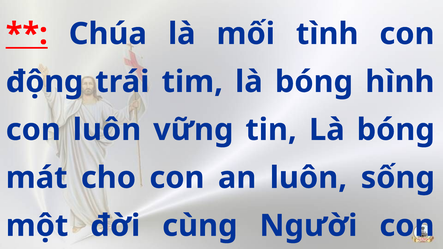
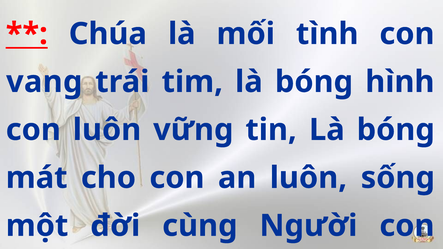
động: động -> vang
